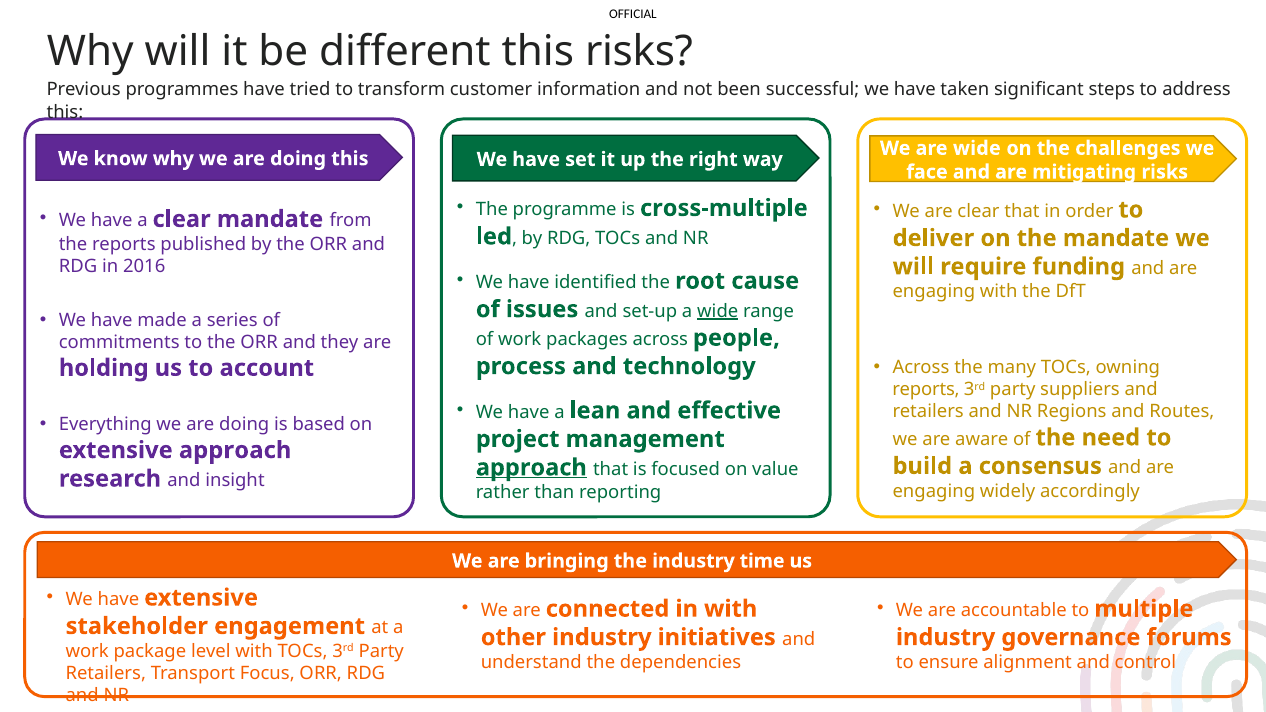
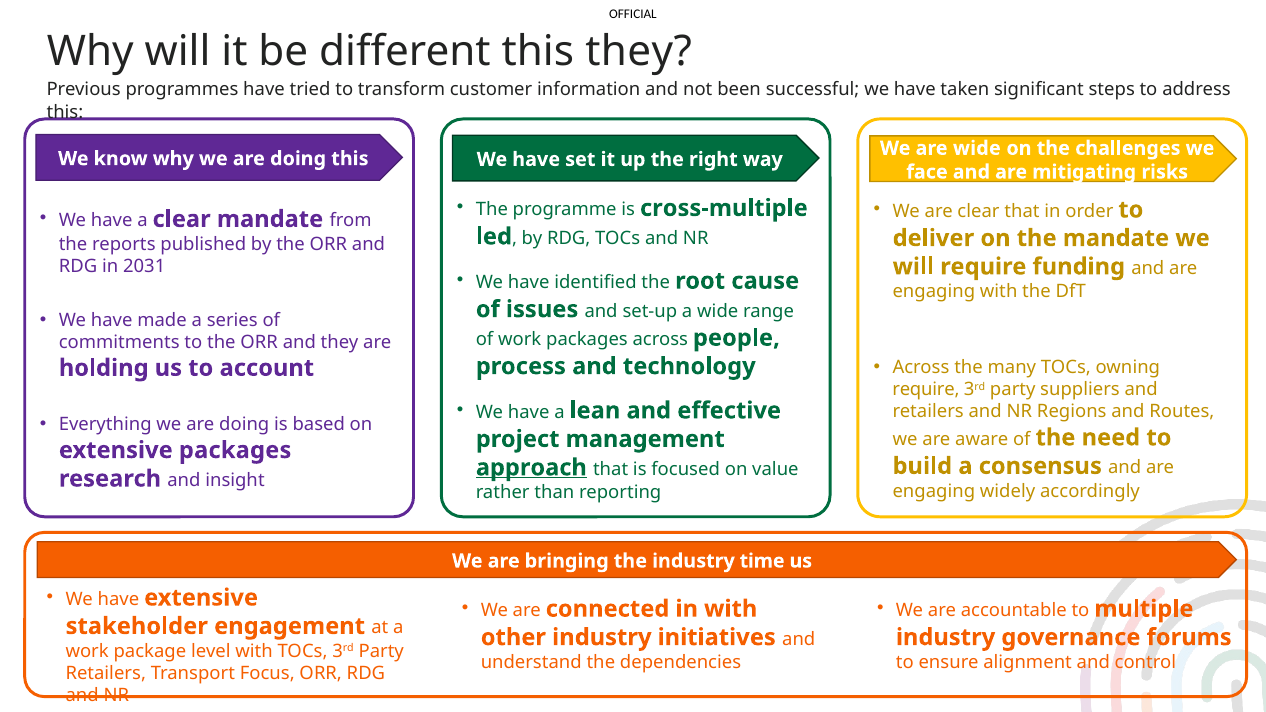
this risks: risks -> they
2016: 2016 -> 2031
wide at (718, 311) underline: present -> none
reports at (926, 390): reports -> require
extensive approach: approach -> packages
